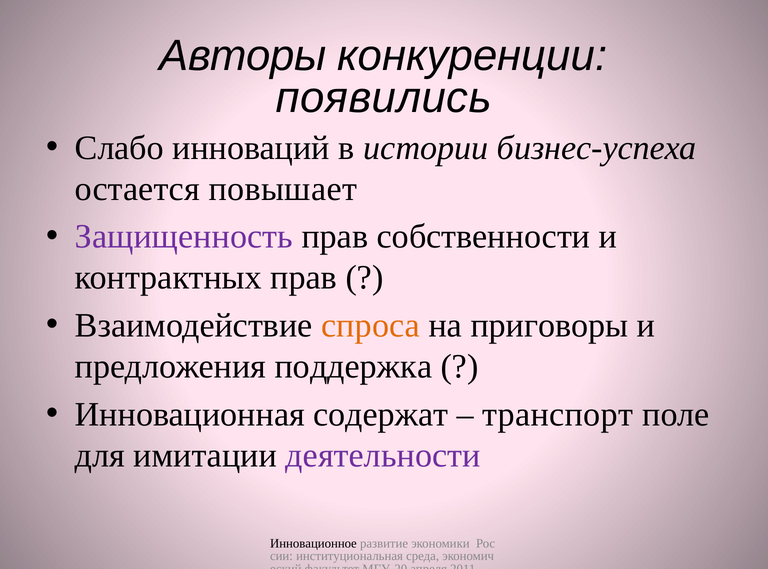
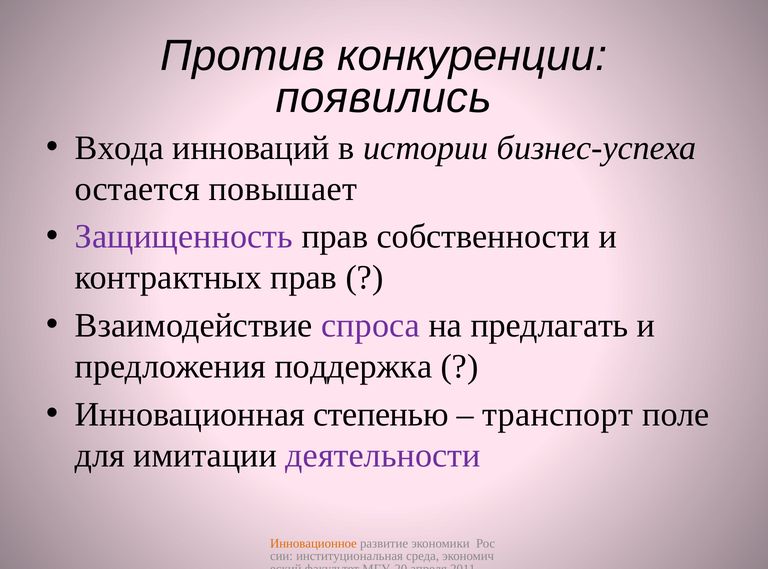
Авторы: Авторы -> Против
Слабо: Слабо -> Входа
спроса colour: orange -> purple
приговоры: приговоры -> предлагать
содержат: содержат -> степенью
Инновационное colour: black -> orange
